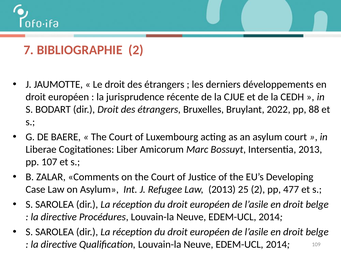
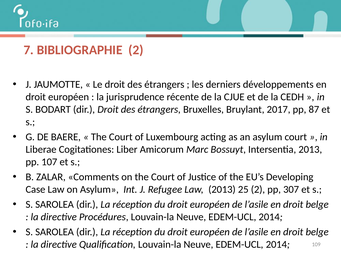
2022: 2022 -> 2017
88: 88 -> 87
477: 477 -> 307
